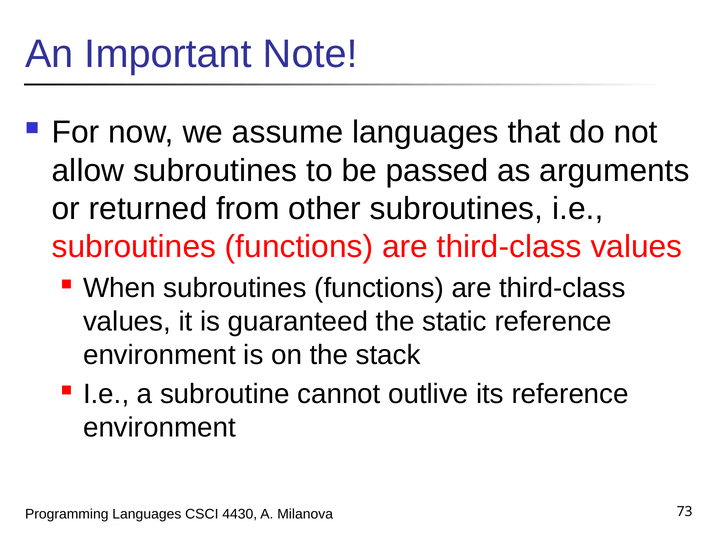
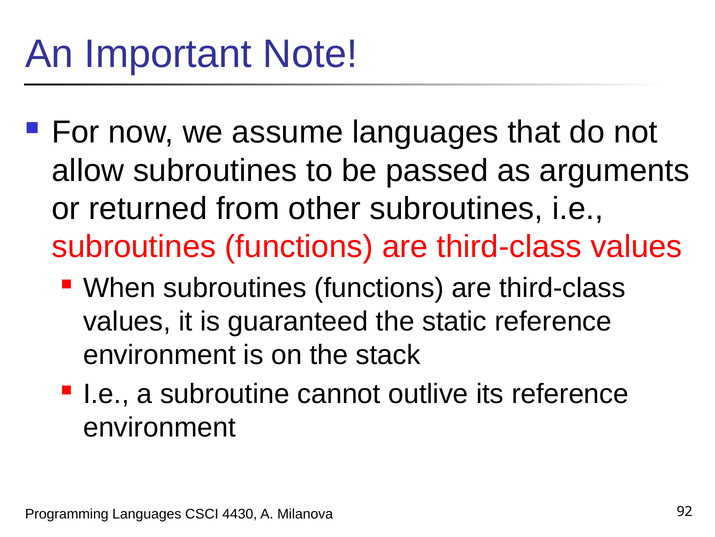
73: 73 -> 92
